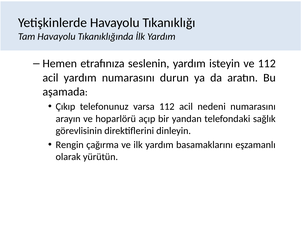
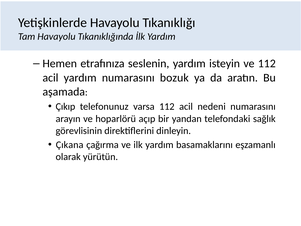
durun: durun -> bozuk
Rengin: Rengin -> Çıkana
